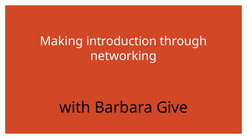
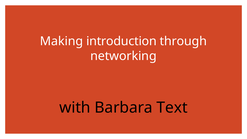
Give: Give -> Text
